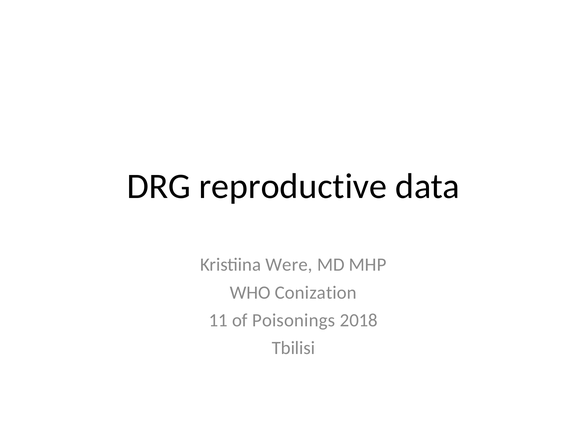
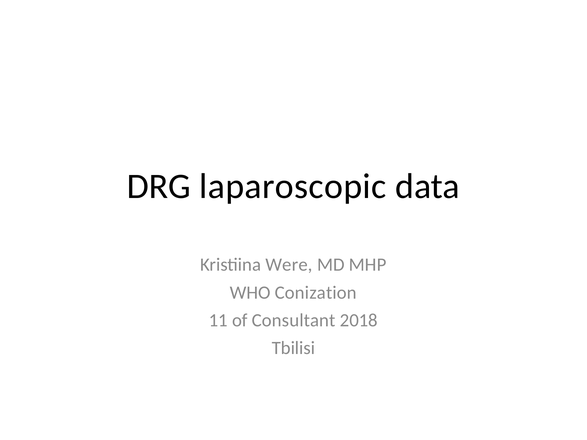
reproductive: reproductive -> laparoscopic
Poisonings: Poisonings -> Consultant
